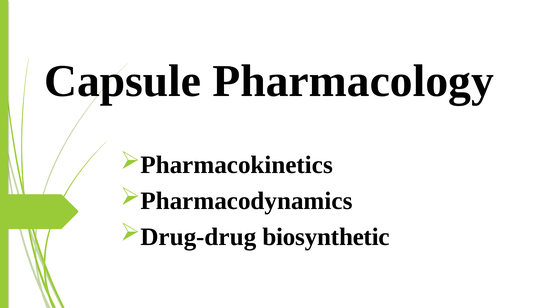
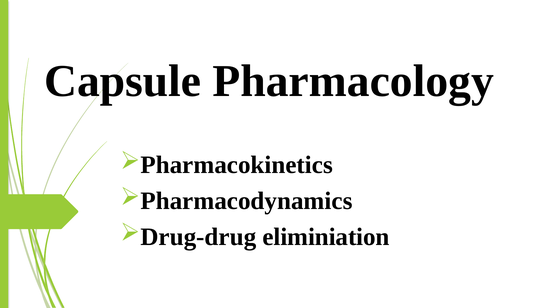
biosynthetic: biosynthetic -> eliminiation
